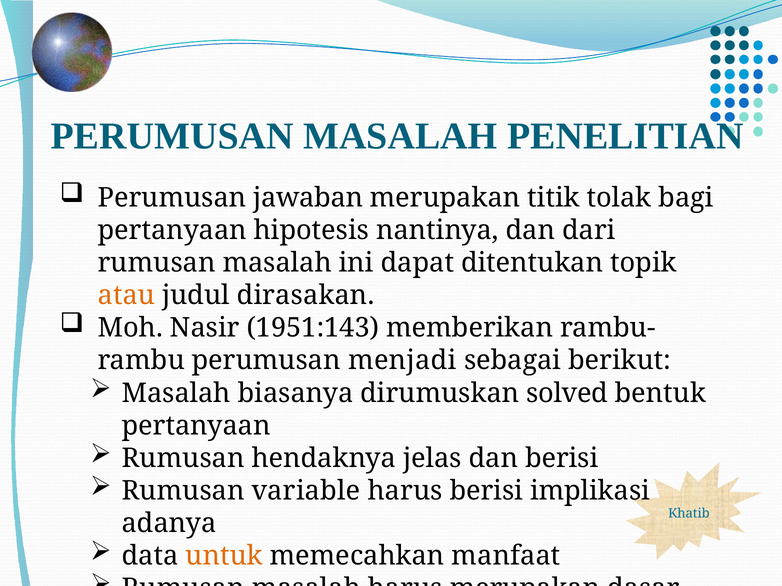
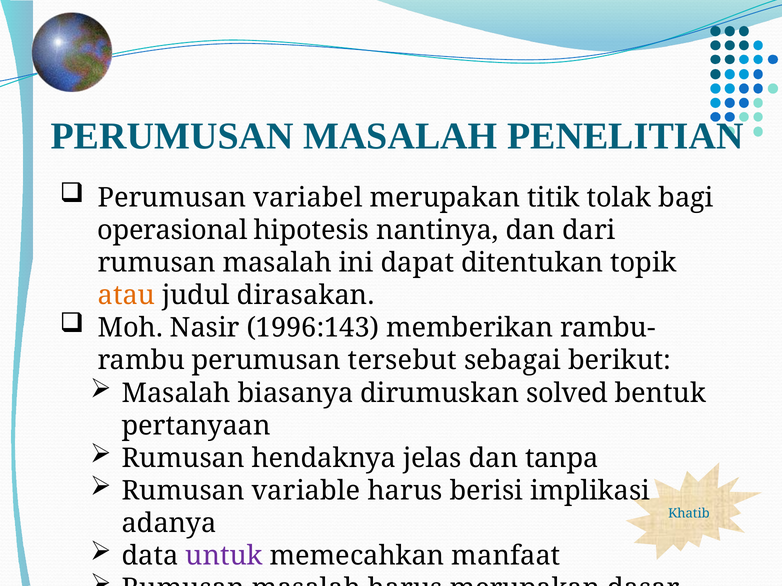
jawaban: jawaban -> variabel
pertanyaan at (172, 231): pertanyaan -> operasional
1951:143: 1951:143 -> 1996:143
perumusan menjadi: menjadi -> tersebut
dan berisi: berisi -> tanpa
untuk colour: orange -> purple
